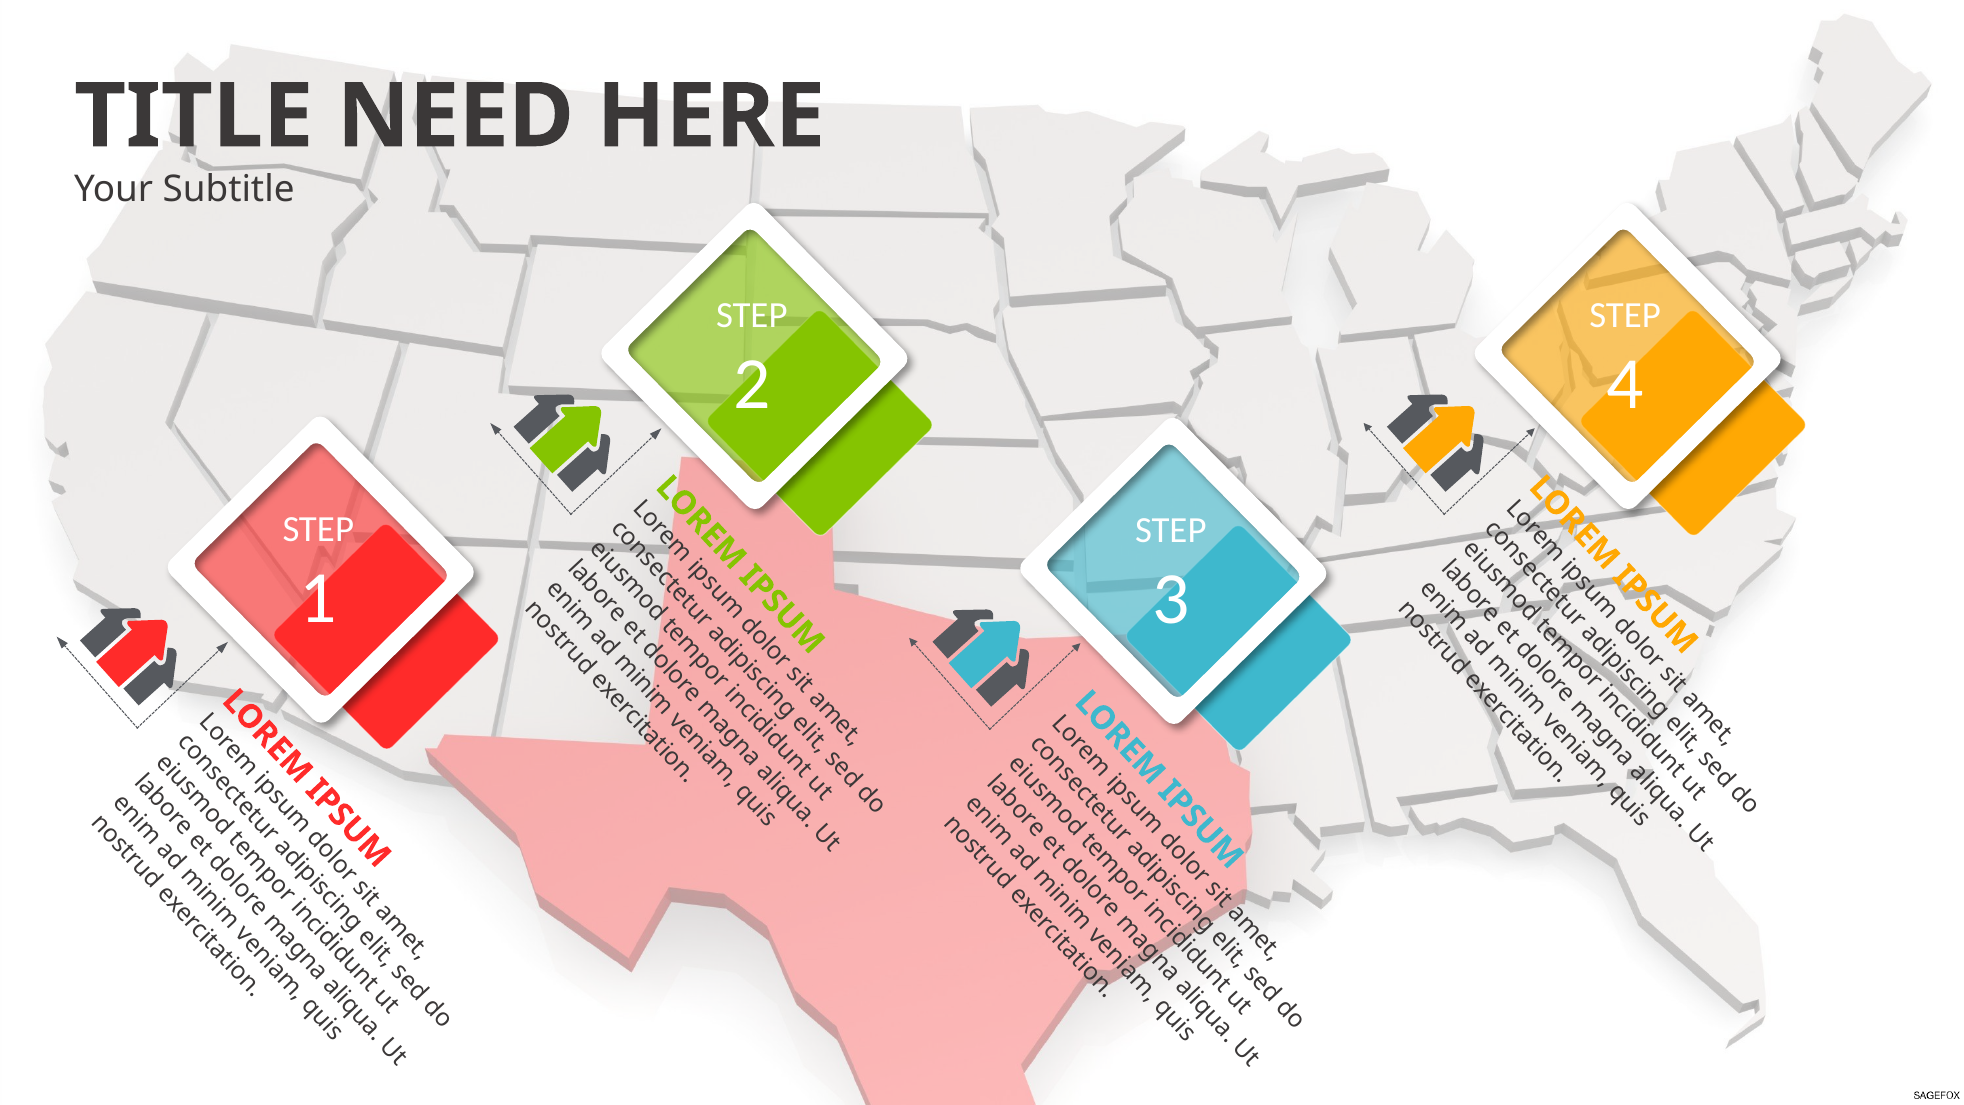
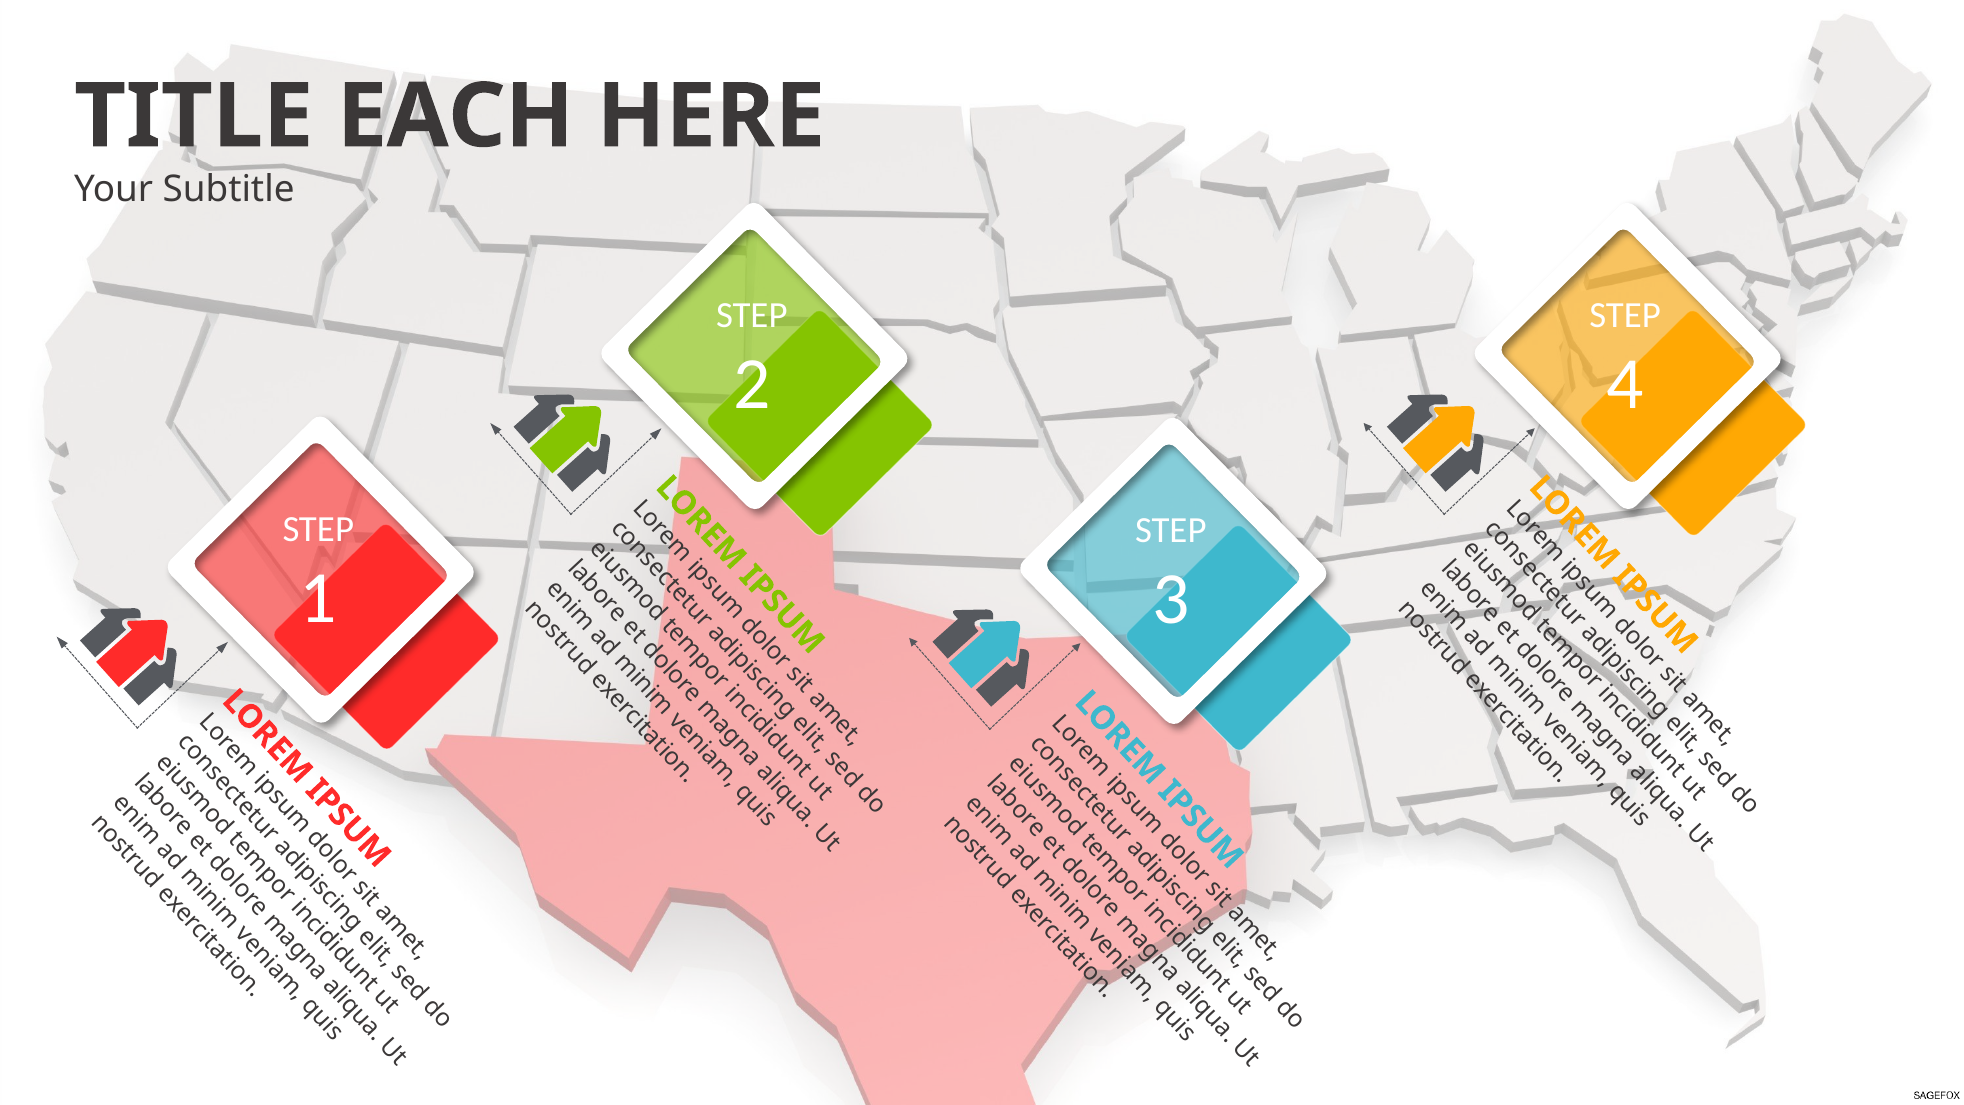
NEED: NEED -> EACH
